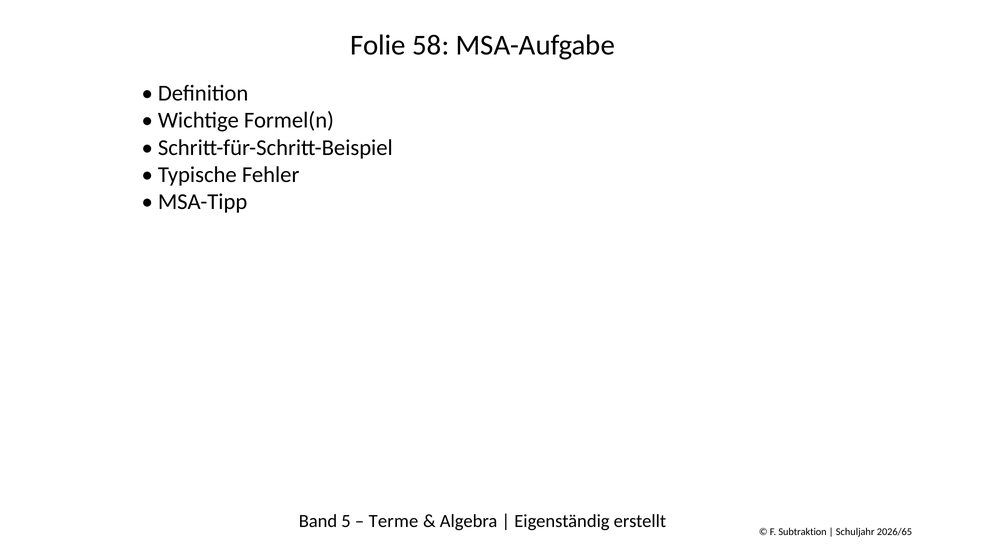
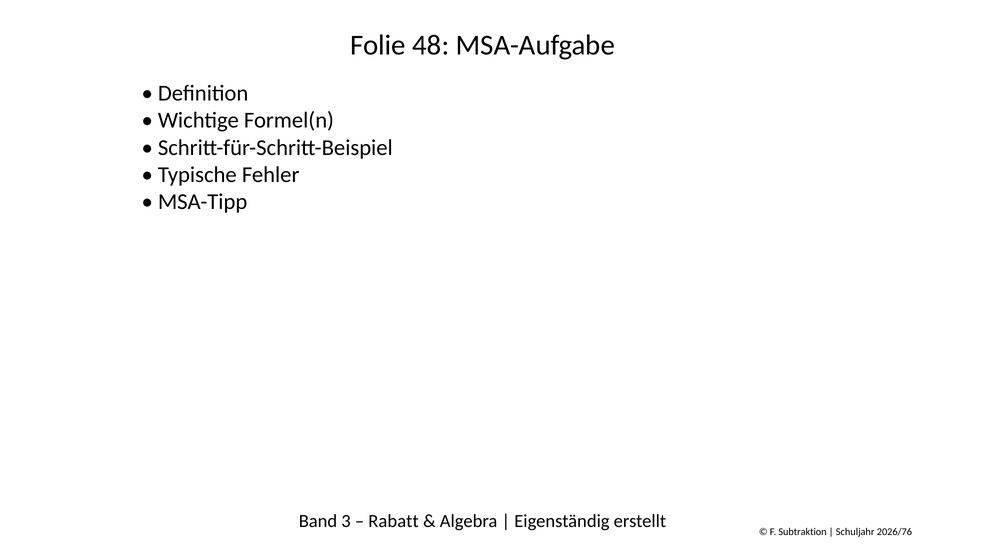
58: 58 -> 48
5: 5 -> 3
Terme: Terme -> Rabatt
2026/65: 2026/65 -> 2026/76
